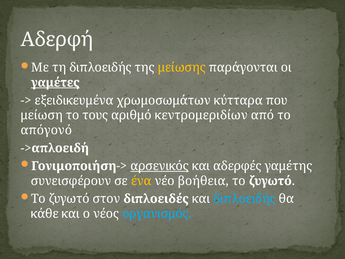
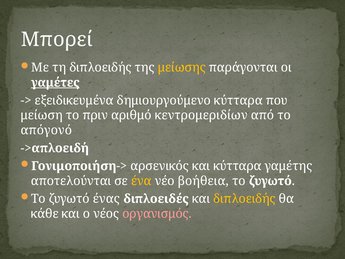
Αδερφή: Αδερφή -> Μπορεί
χρωμοσωμάτων: χρωμοσωμάτων -> δημιουργούμενο
τους: τους -> πριν
αρσενικός underline: present -> none
και αδερφές: αδερφές -> κύτταρα
συνεισφέρουν: συνεισφέρουν -> αποτελούνται
στον: στον -> ένας
διπλοειδής at (244, 199) colour: light blue -> yellow
οργανισμός colour: light blue -> pink
